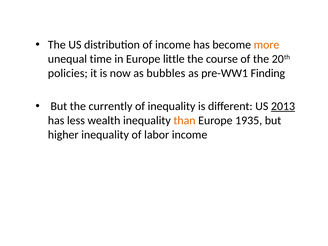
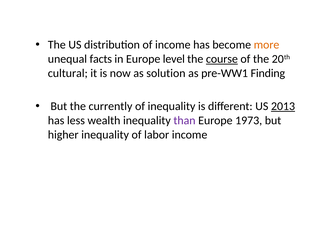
time: time -> facts
little: little -> level
course underline: none -> present
policies: policies -> cultural
bubbles: bubbles -> solution
than colour: orange -> purple
1935: 1935 -> 1973
